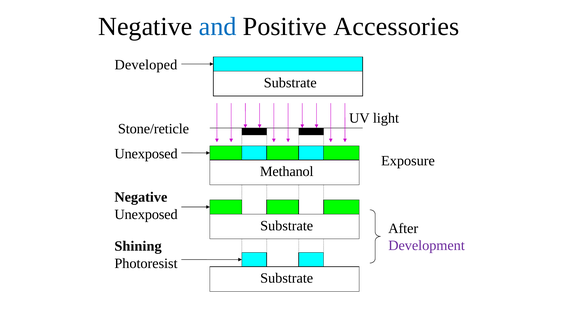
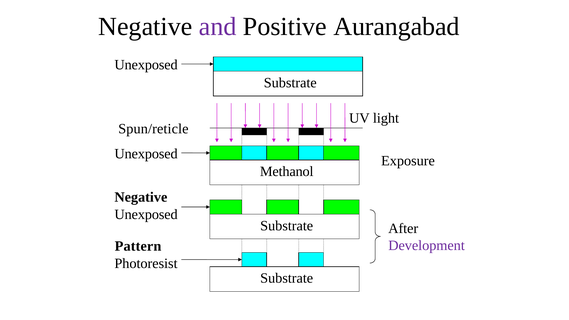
and colour: blue -> purple
Accessories: Accessories -> Aurangabad
Developed at (146, 65): Developed -> Unexposed
Stone/reticle: Stone/reticle -> Spun/reticle
Shining: Shining -> Pattern
